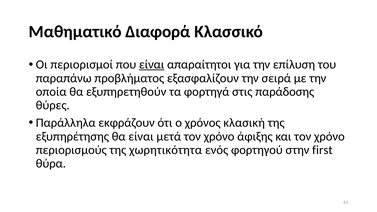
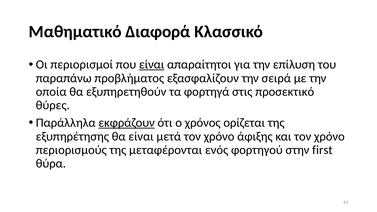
παράδοσης: παράδοσης -> προσεκτικό
εκφράζουν underline: none -> present
κλασική: κλασική -> ορίζεται
χωρητικότητα: χωρητικότητα -> μεταφέρονται
